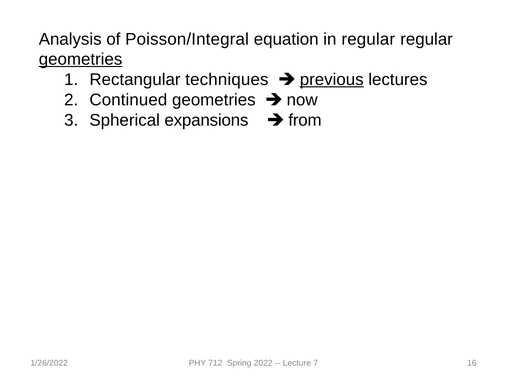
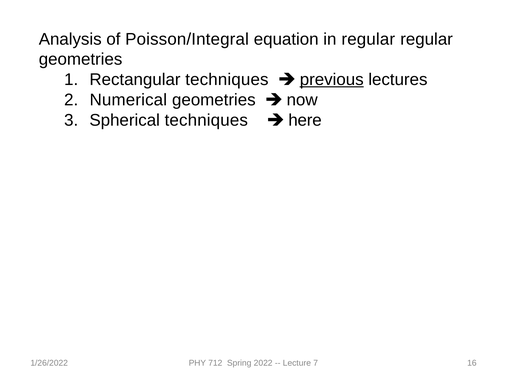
geometries at (81, 59) underline: present -> none
Continued: Continued -> Numerical
Spherical expansions: expansions -> techniques
from: from -> here
